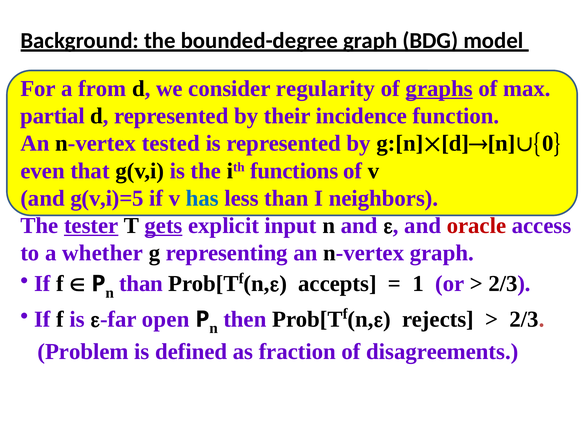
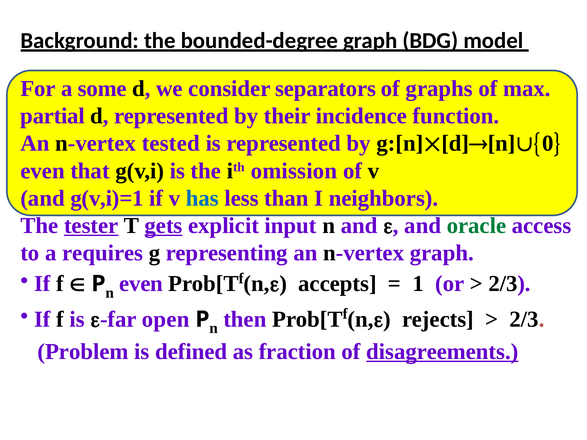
from: from -> some
regularity: regularity -> separators
graphs underline: present -> none
functions: functions -> omission
g(v,i)=5: g(v,i)=5 -> g(v,i)=1
oracle colour: red -> green
whether: whether -> requires
n than: than -> even
disagreements underline: none -> present
